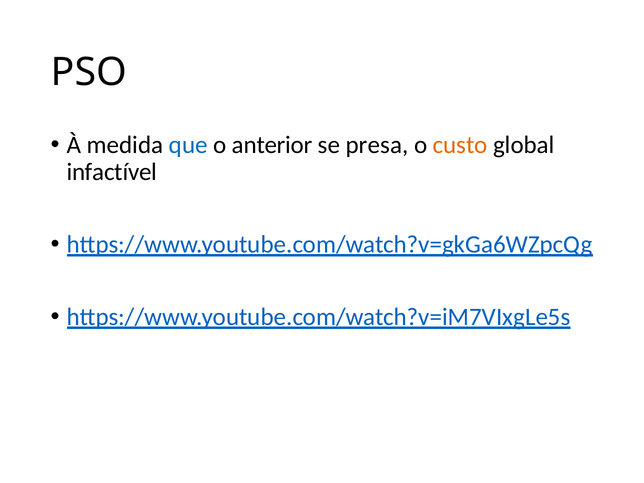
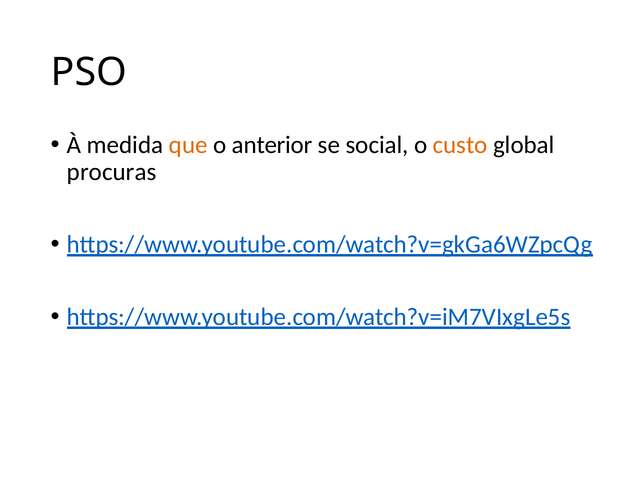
que colour: blue -> orange
presa: presa -> social
infactível: infactível -> procuras
